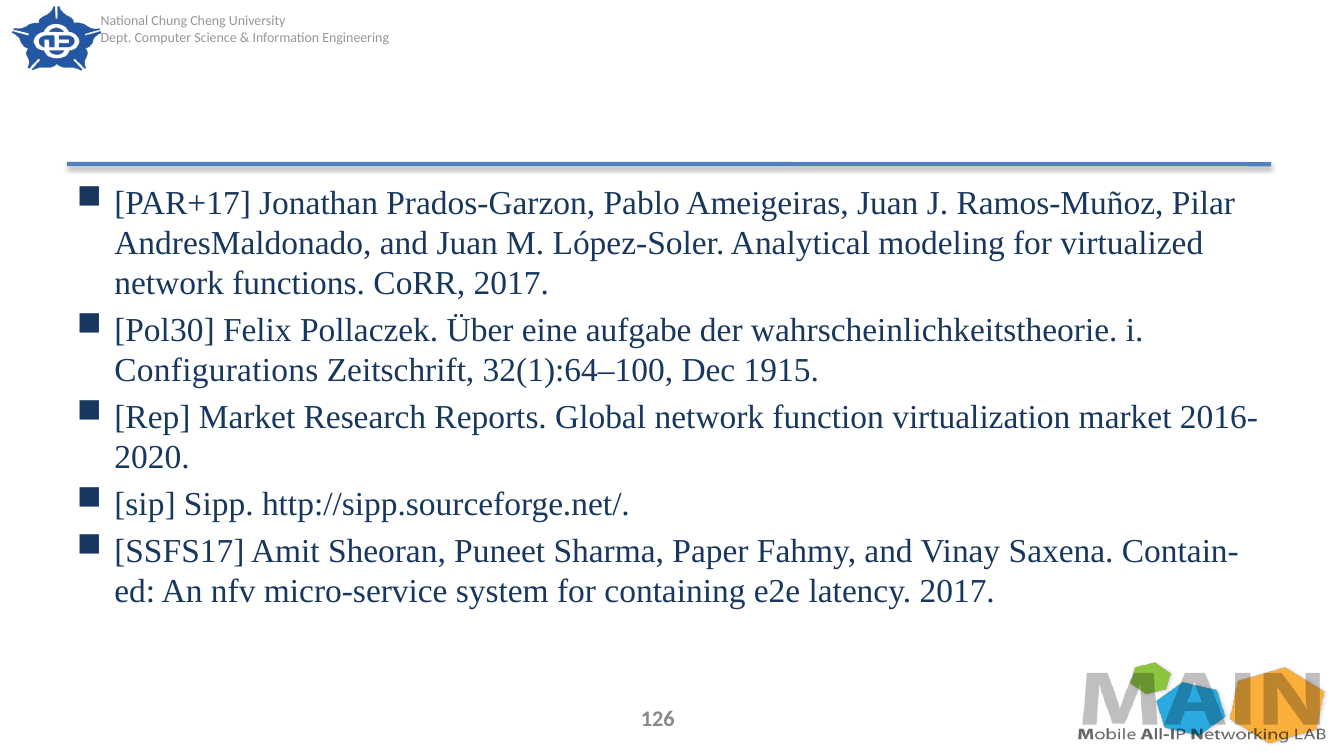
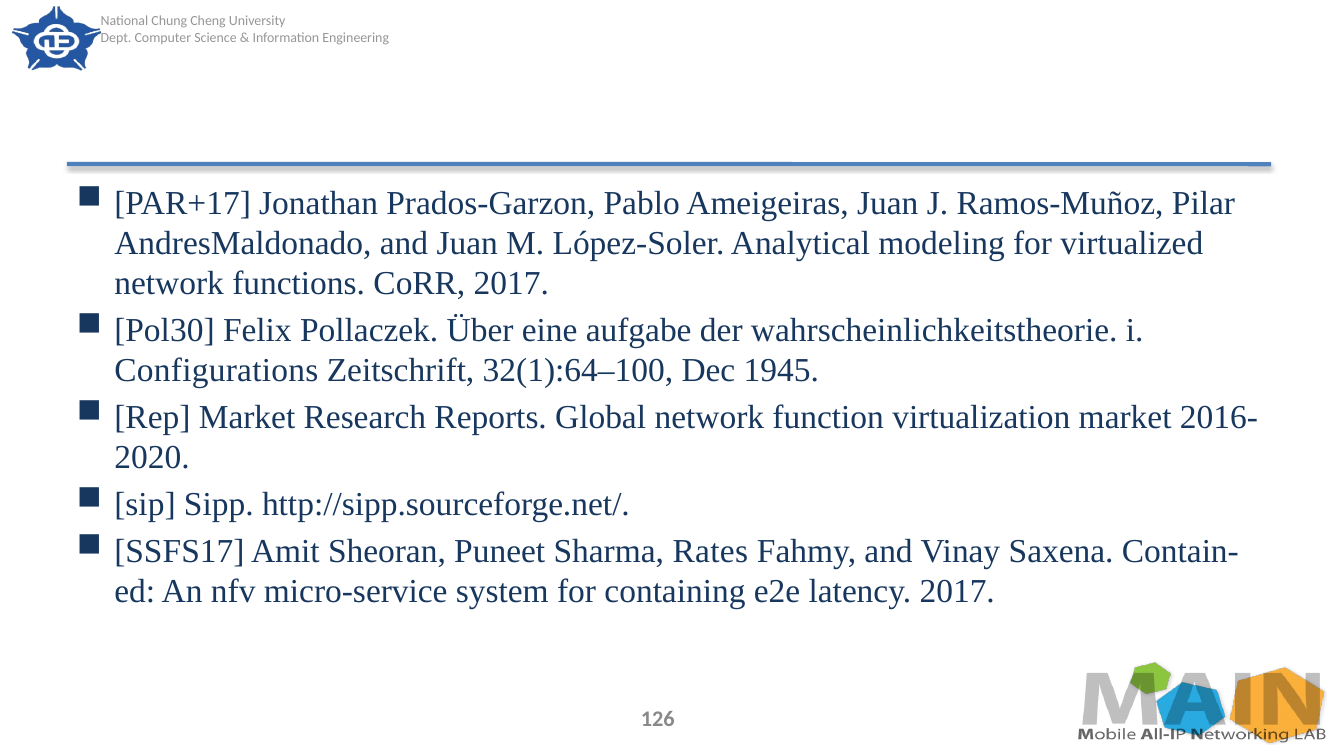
1915: 1915 -> 1945
Paper: Paper -> Rates
